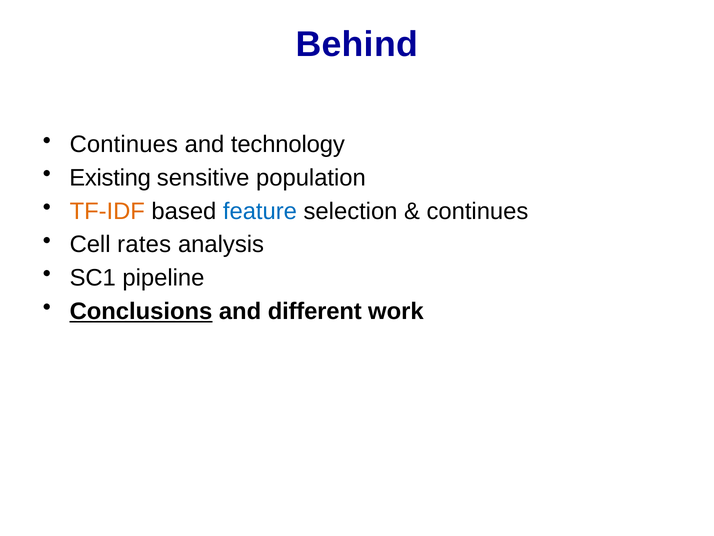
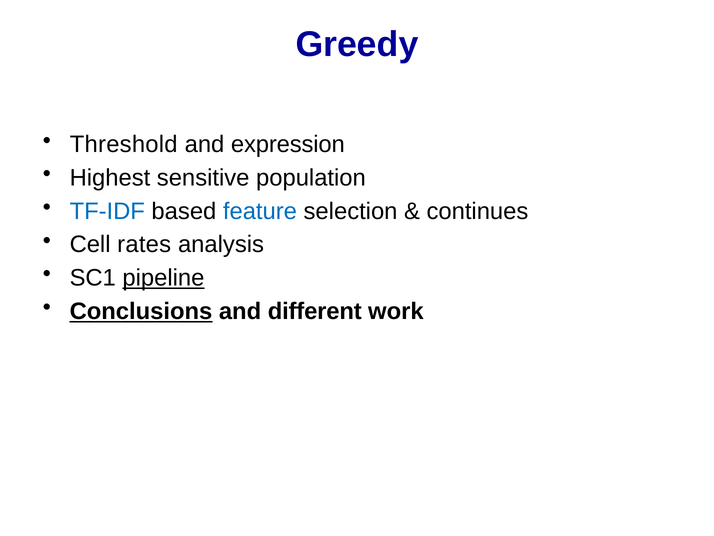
Behind: Behind -> Greedy
Continues at (124, 144): Continues -> Threshold
technology: technology -> expression
Existing: Existing -> Highest
TF-IDF colour: orange -> blue
pipeline underline: none -> present
